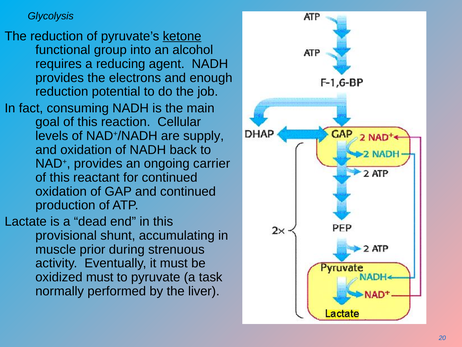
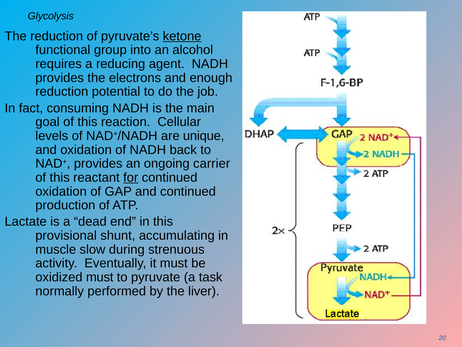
supply: supply -> unique
for underline: none -> present
prior: prior -> slow
